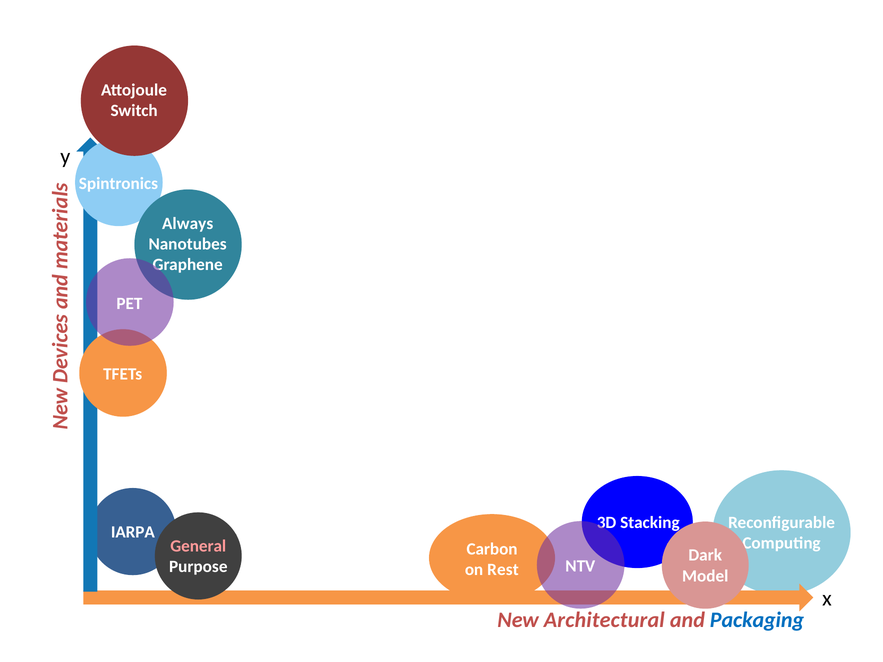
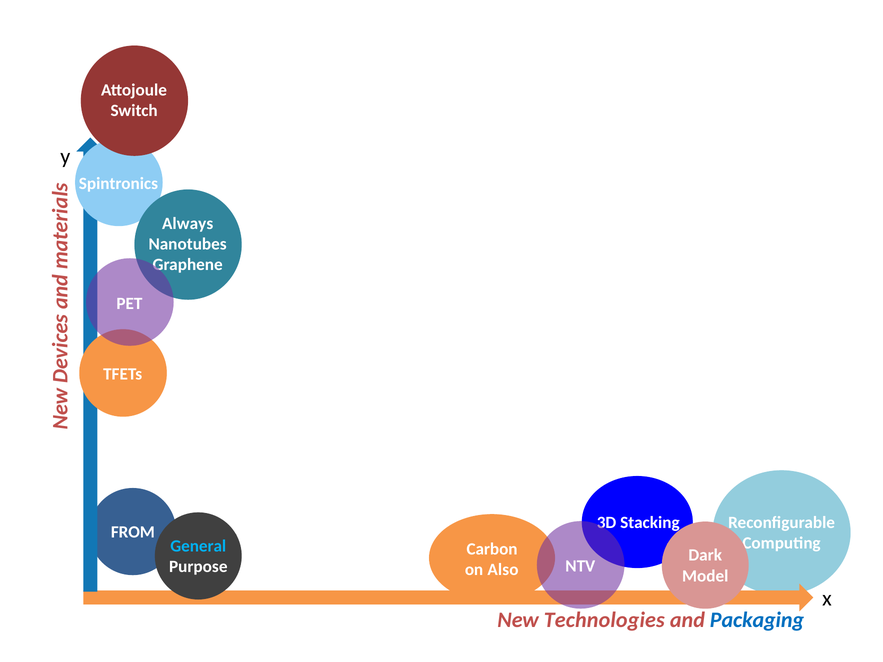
IARPA: IARPA -> FROM
General colour: pink -> light blue
Rest: Rest -> Also
Architectural: Architectural -> Technologies
